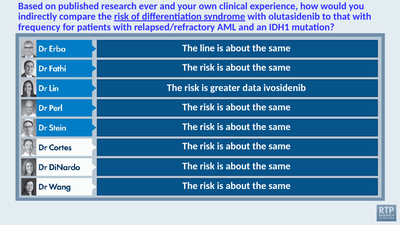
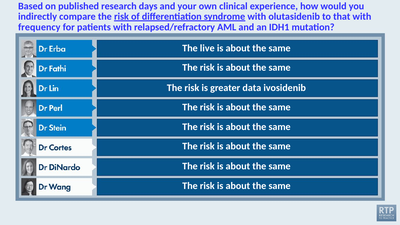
ever: ever -> days
line: line -> live
